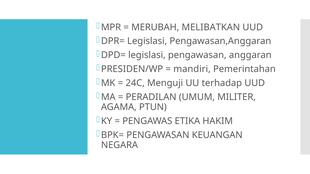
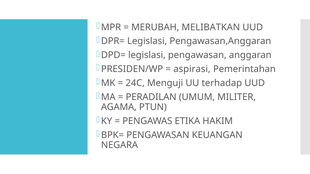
mandiri: mandiri -> aspirasi
